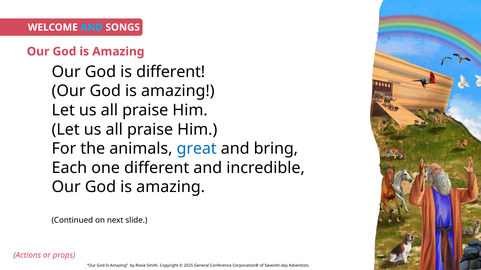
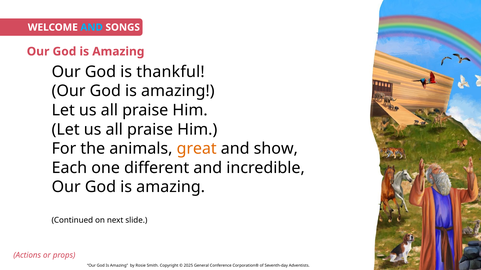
is different: different -> thankful
great colour: blue -> orange
bring: bring -> show
